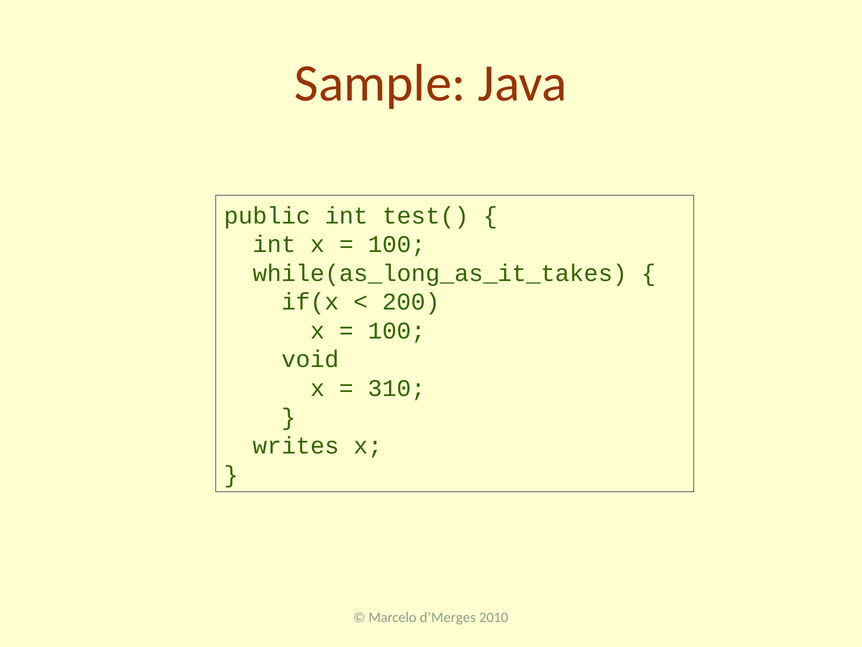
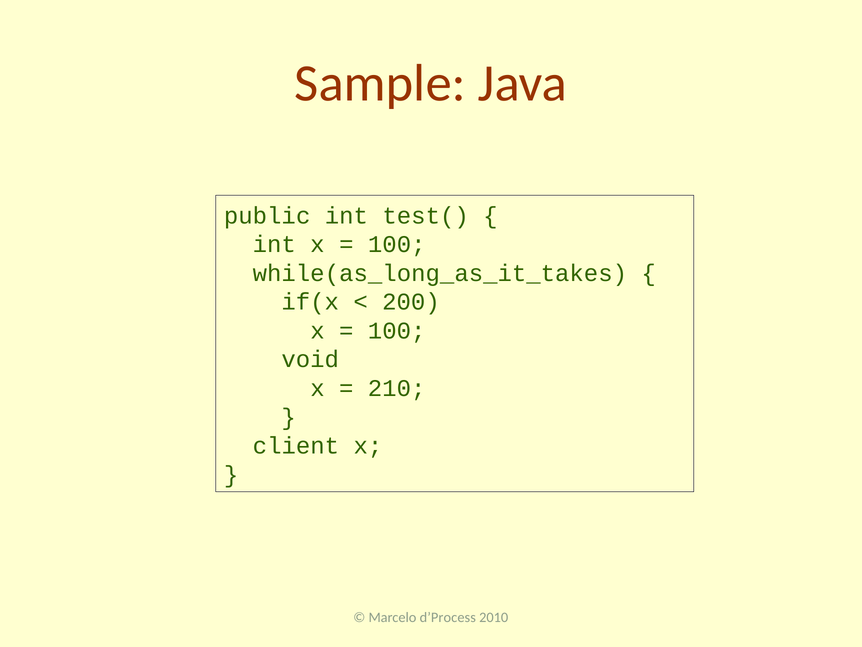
310: 310 -> 210
writes: writes -> client
d’Merges: d’Merges -> d’Process
